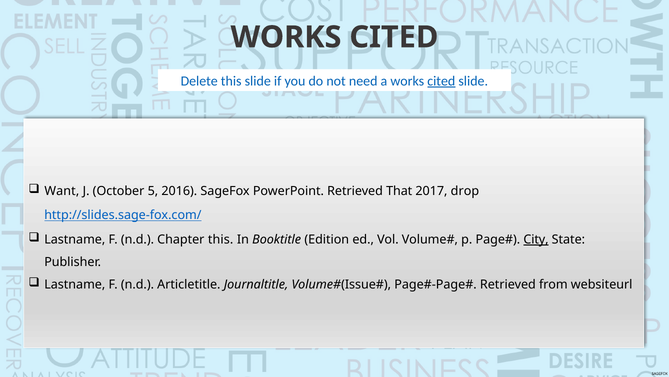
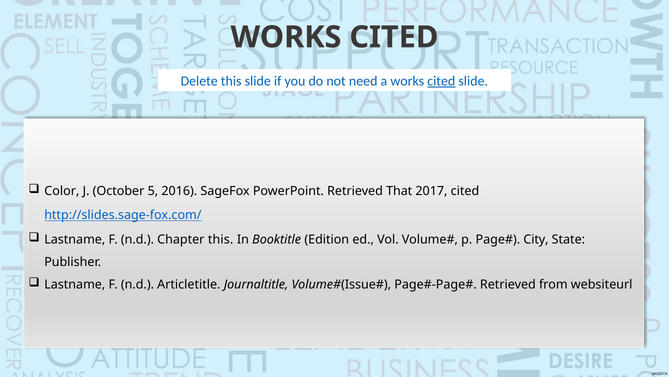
Want: Want -> Color
2017 drop: drop -> cited
City underline: present -> none
